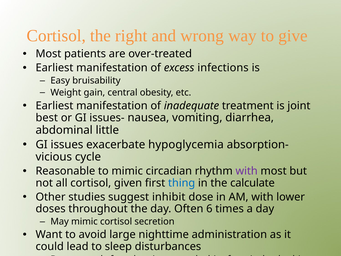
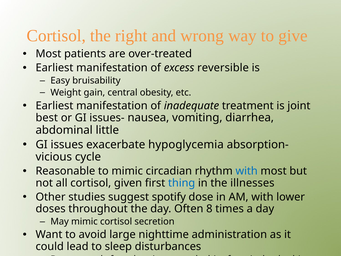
infections: infections -> reversible
with at (247, 171) colour: purple -> blue
calculate: calculate -> illnesses
inhibit: inhibit -> spotify
6: 6 -> 8
